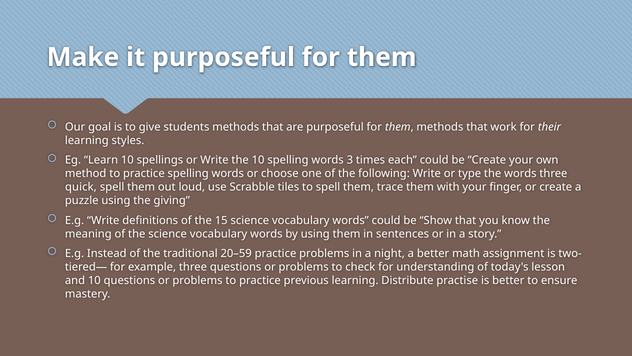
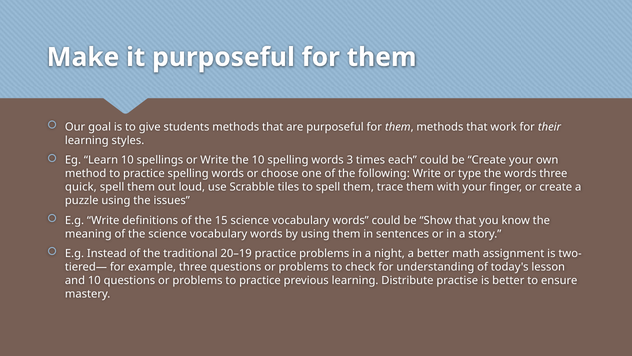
giving: giving -> issues
20–59: 20–59 -> 20–19
